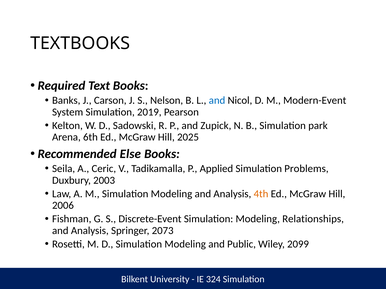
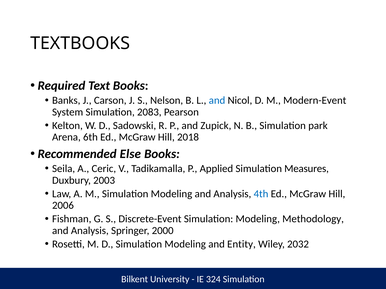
2019: 2019 -> 2083
2025: 2025 -> 2018
Problems: Problems -> Measures
4th colour: orange -> blue
Relationships: Relationships -> Methodology
2073: 2073 -> 2000
Public: Public -> Entity
2099: 2099 -> 2032
